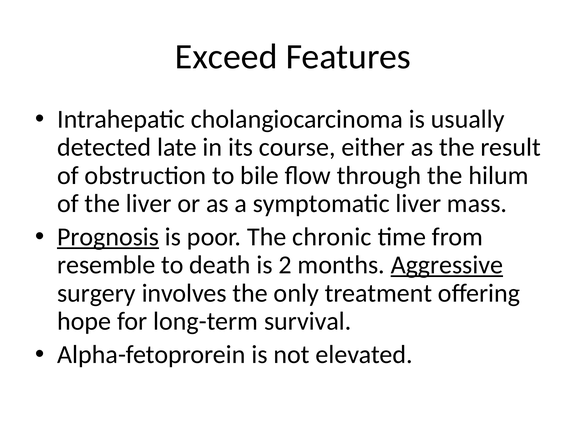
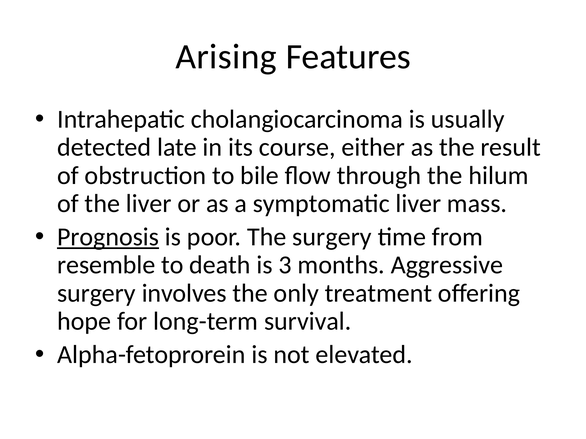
Exceed: Exceed -> Arising
The chronic: chronic -> surgery
2: 2 -> 3
Aggressive underline: present -> none
